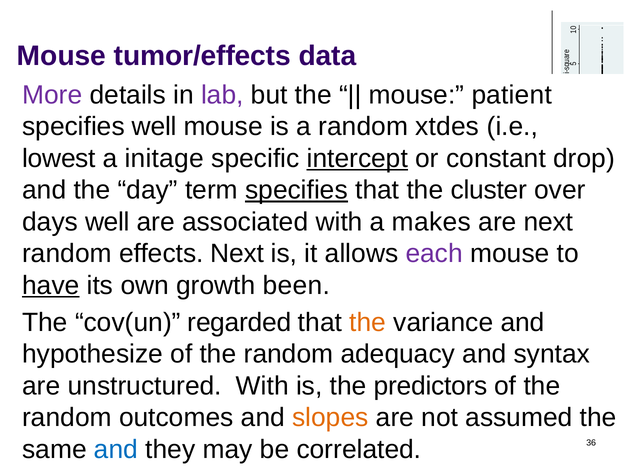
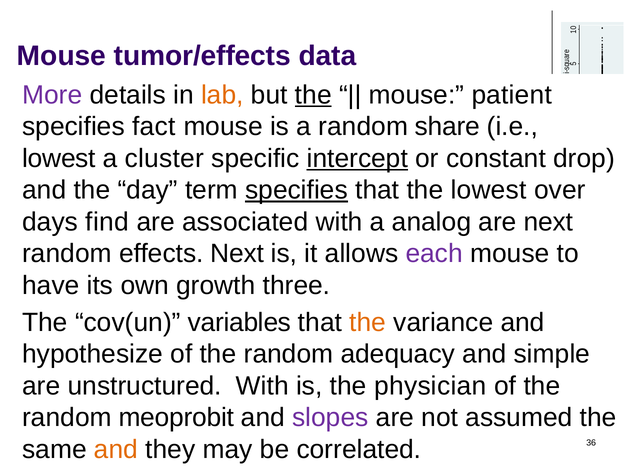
lab colour: purple -> orange
the at (313, 95) underline: none -> present
specifies well: well -> fact
xtdes: xtdes -> share
initage: initage -> cluster
the cluster: cluster -> lowest
days well: well -> find
makes: makes -> analog
have underline: present -> none
been: been -> three
regarded: regarded -> variables
syntax: syntax -> simple
predictors: predictors -> physician
outcomes: outcomes -> meoprobit
slopes colour: orange -> purple
and at (116, 449) colour: blue -> orange
